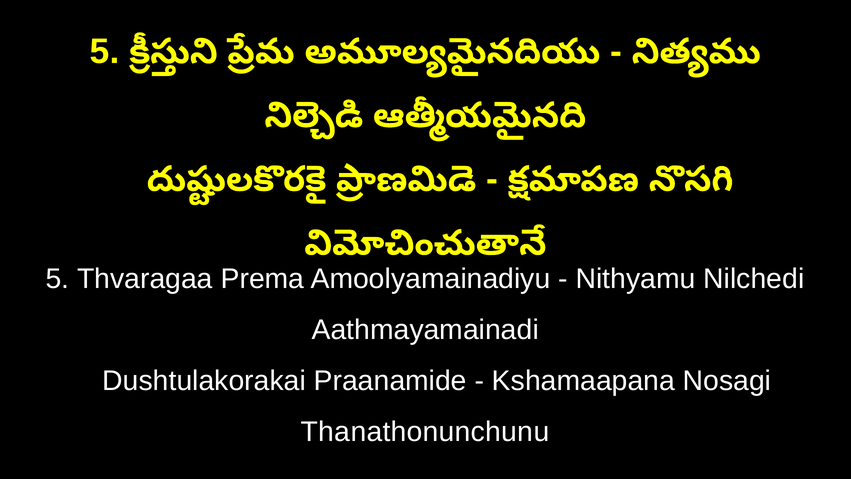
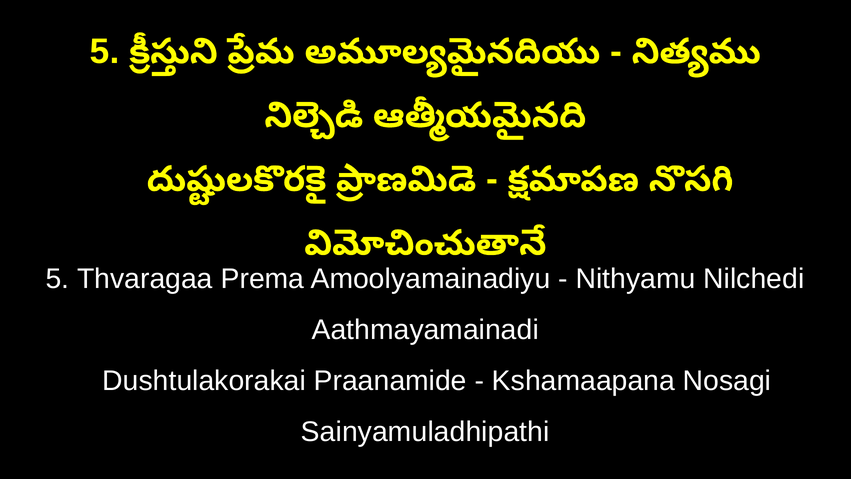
Thanathonunchunu: Thanathonunchunu -> Sainyamuladhipathi
